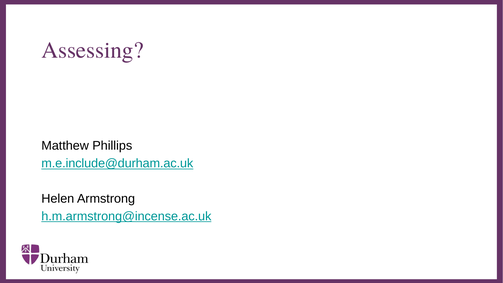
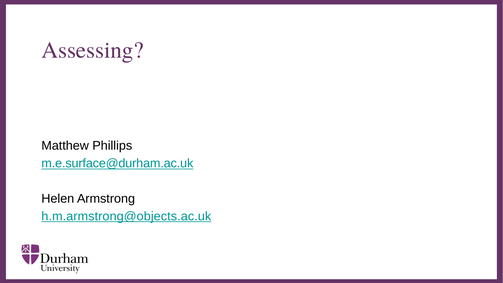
m.e.include@durham.ac.uk: m.e.include@durham.ac.uk -> m.e.surface@durham.ac.uk
h.m.armstrong@incense.ac.uk: h.m.armstrong@incense.ac.uk -> h.m.armstrong@objects.ac.uk
